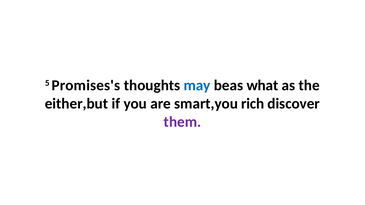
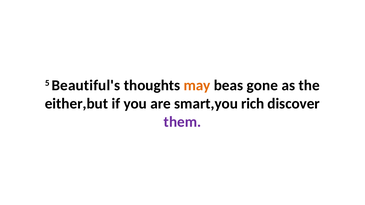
Promises's: Promises's -> Beautiful's
may colour: blue -> orange
what: what -> gone
